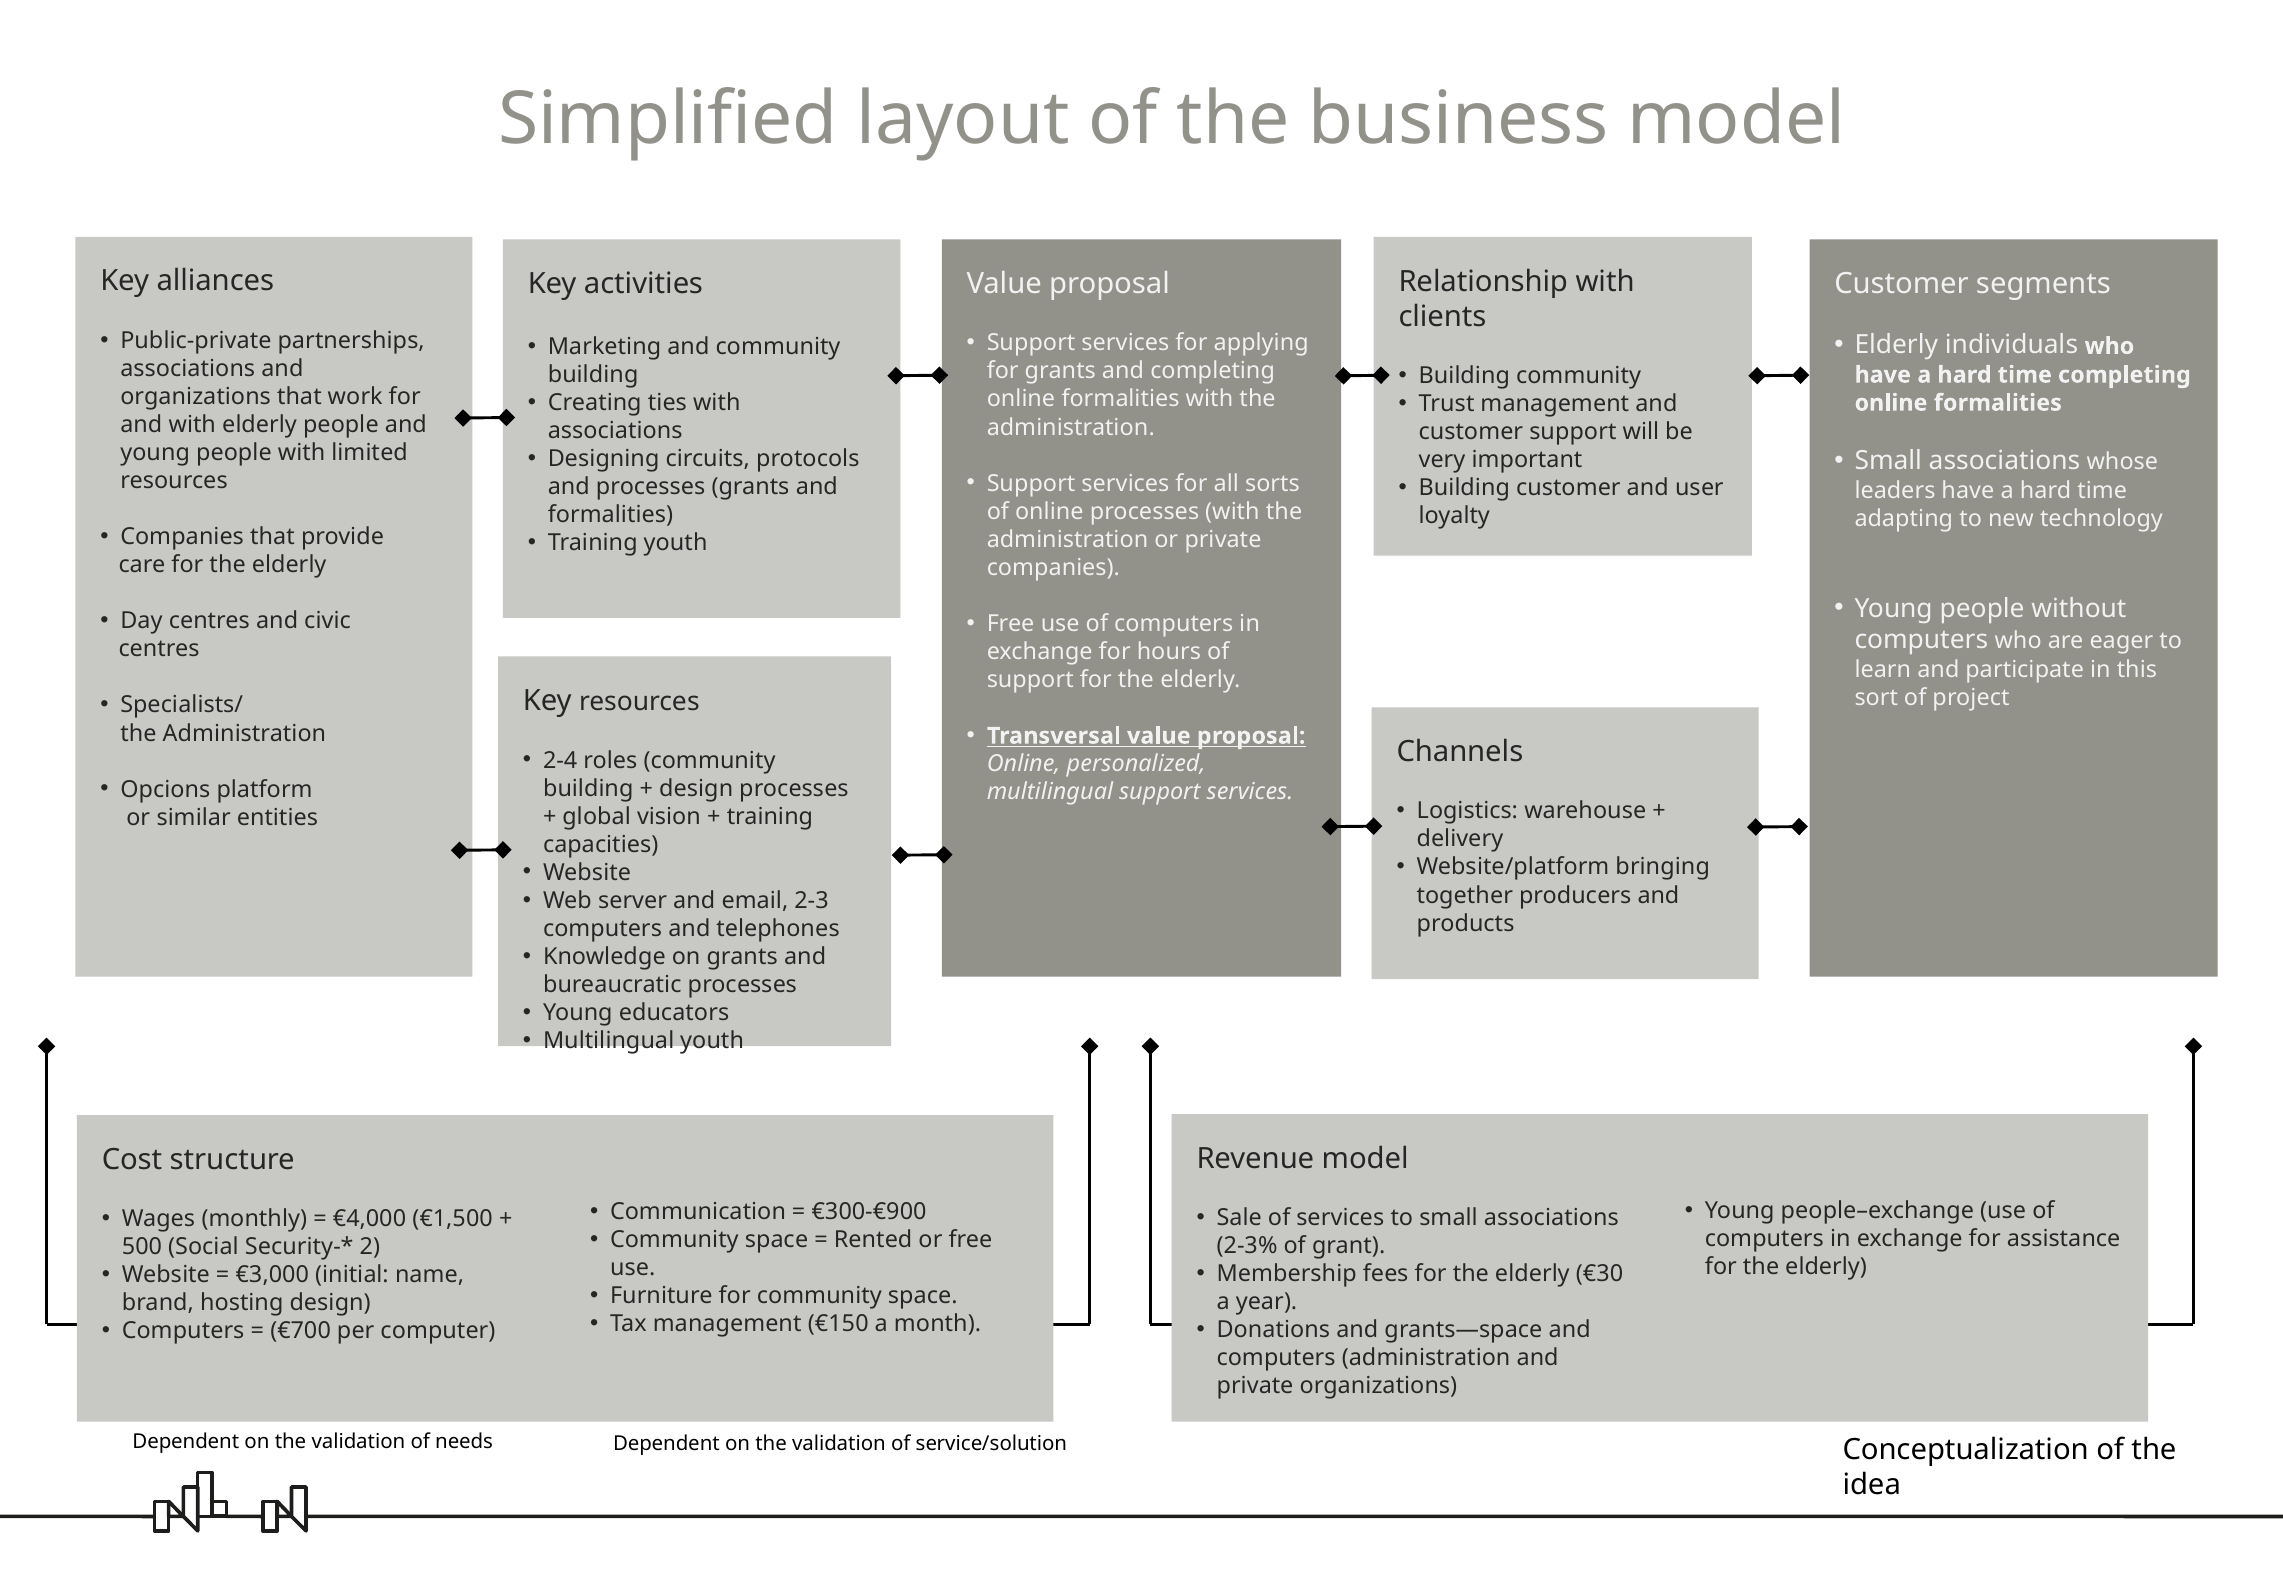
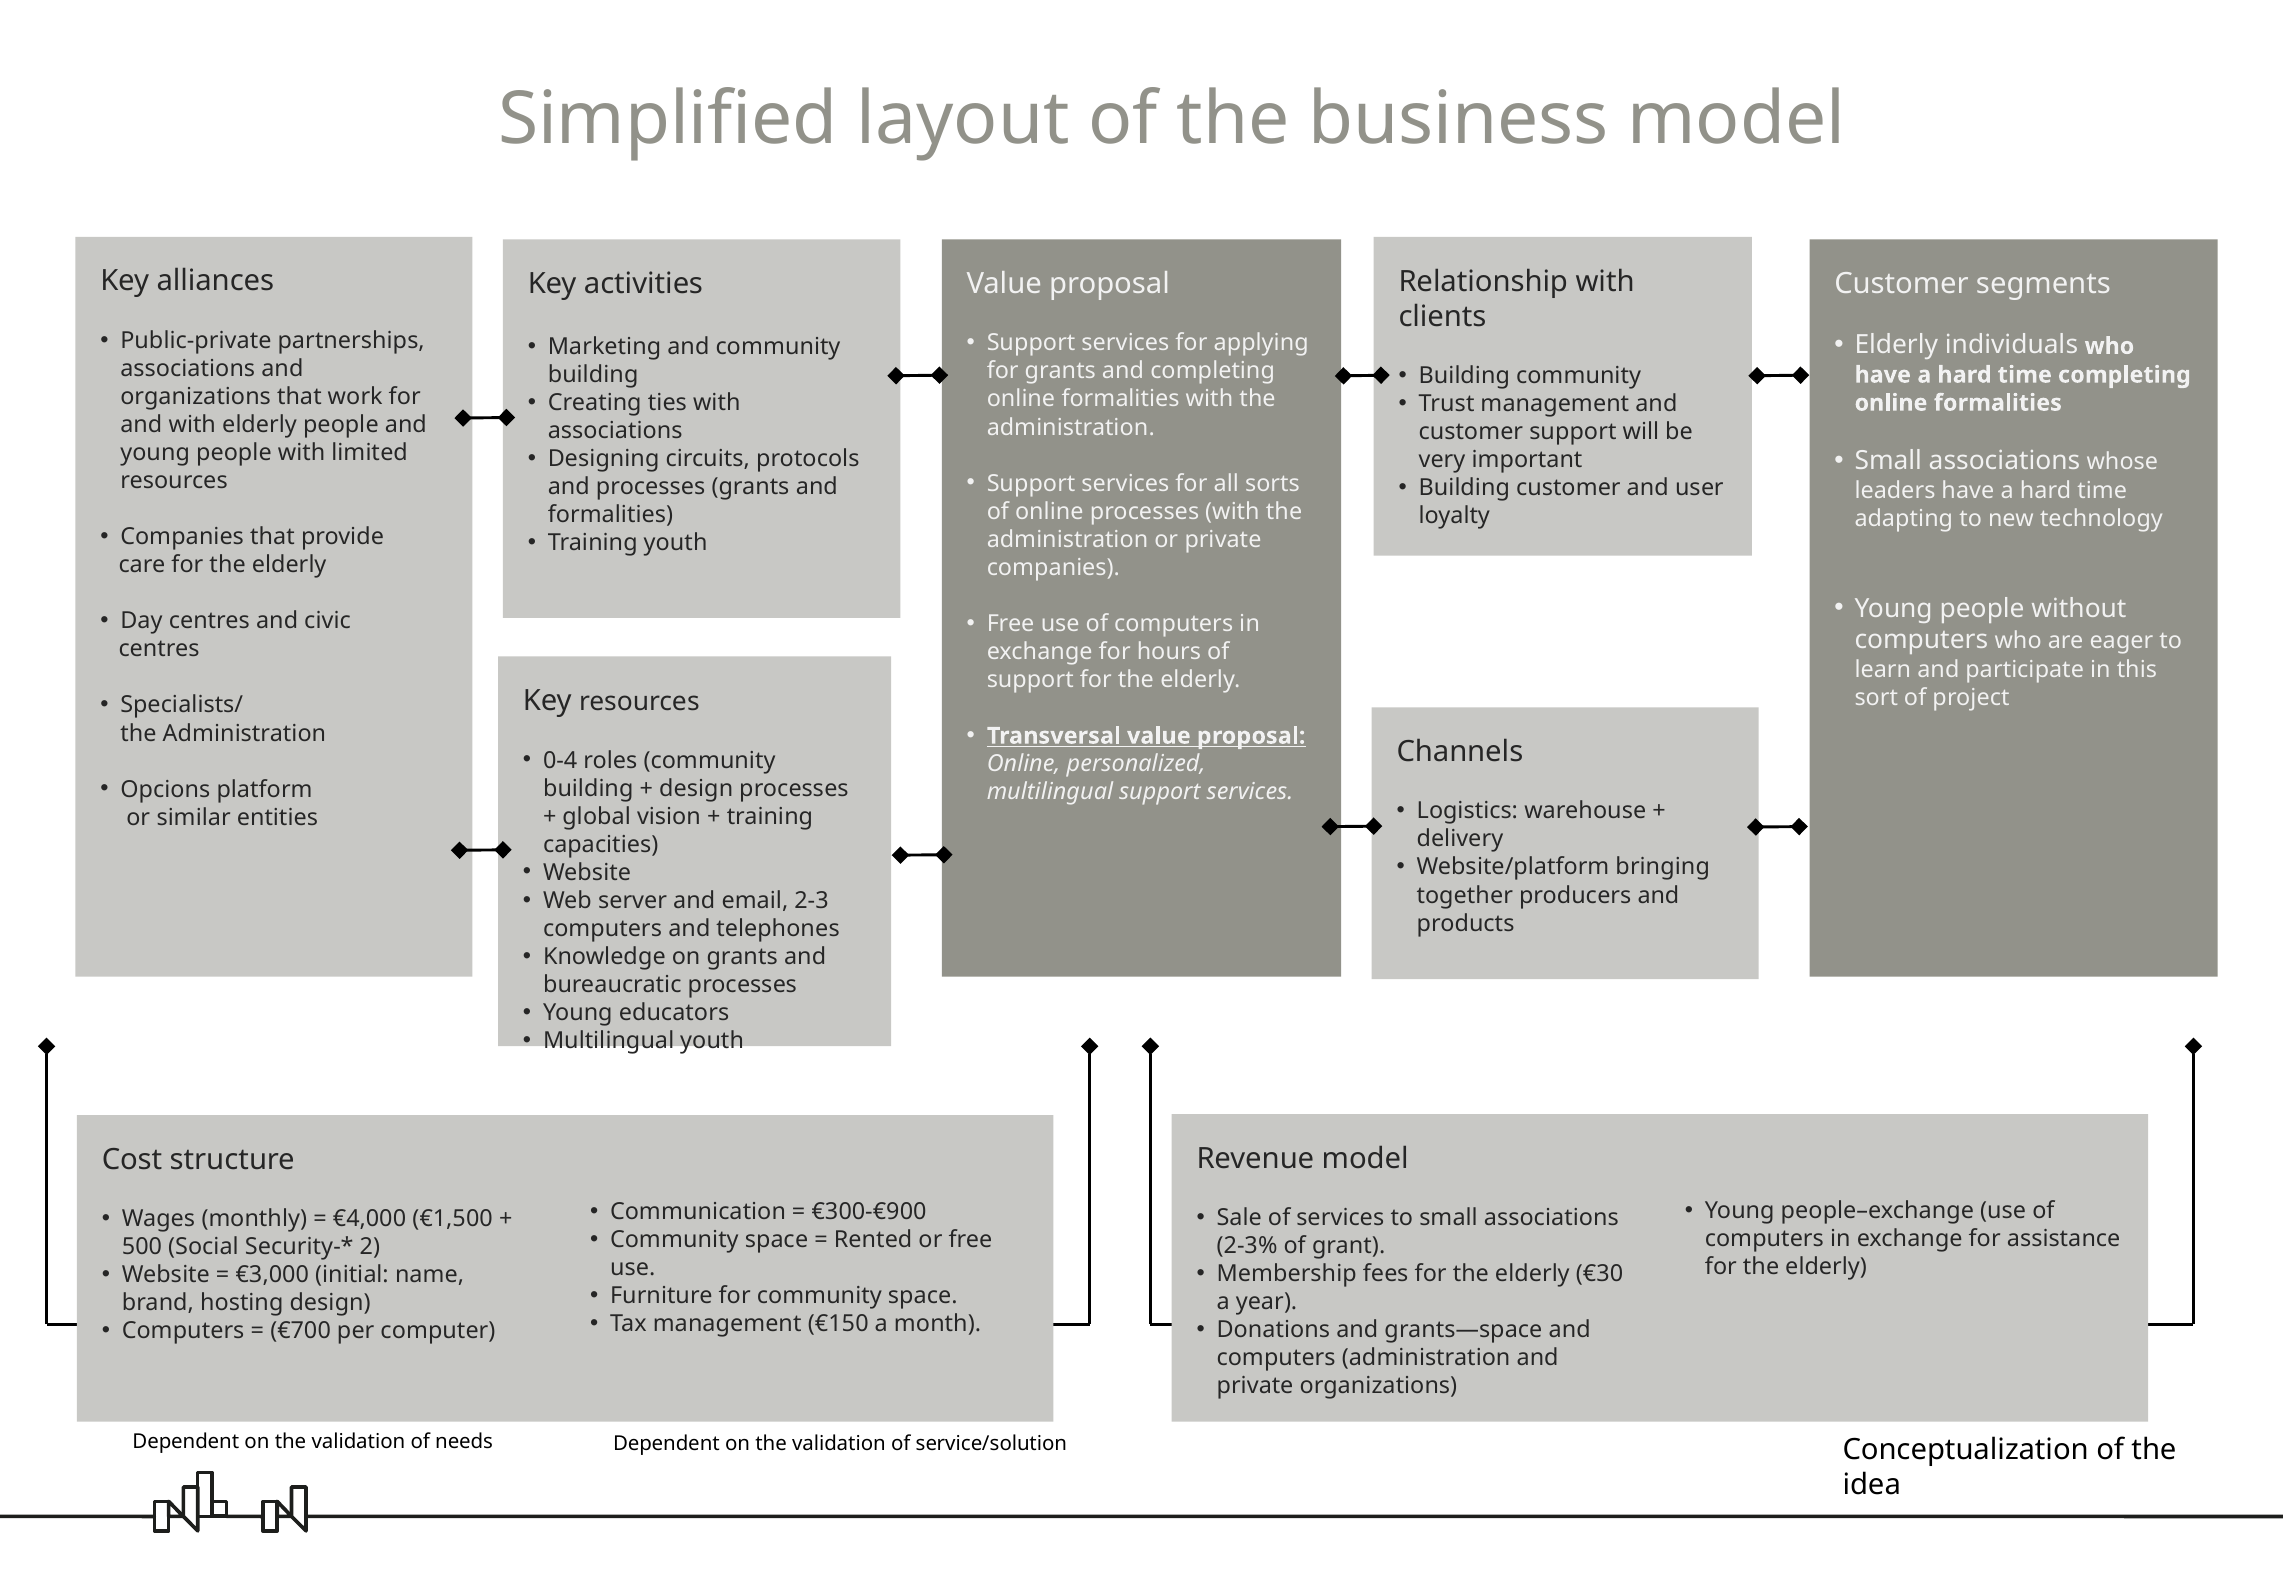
2-4: 2-4 -> 0-4
